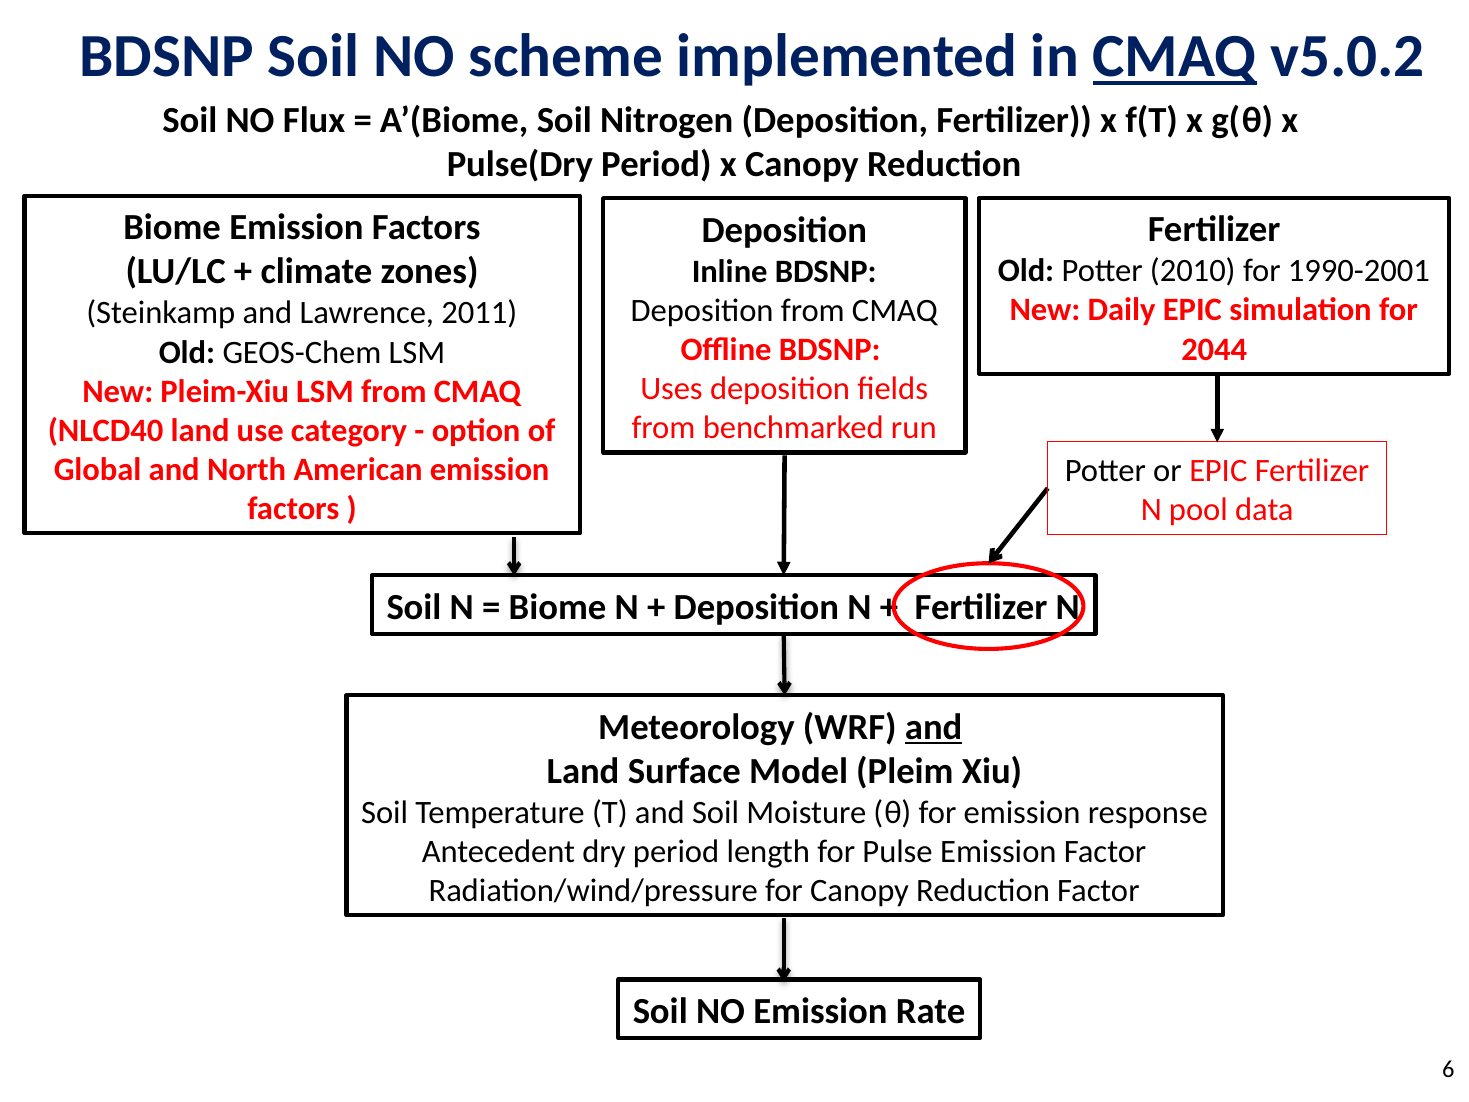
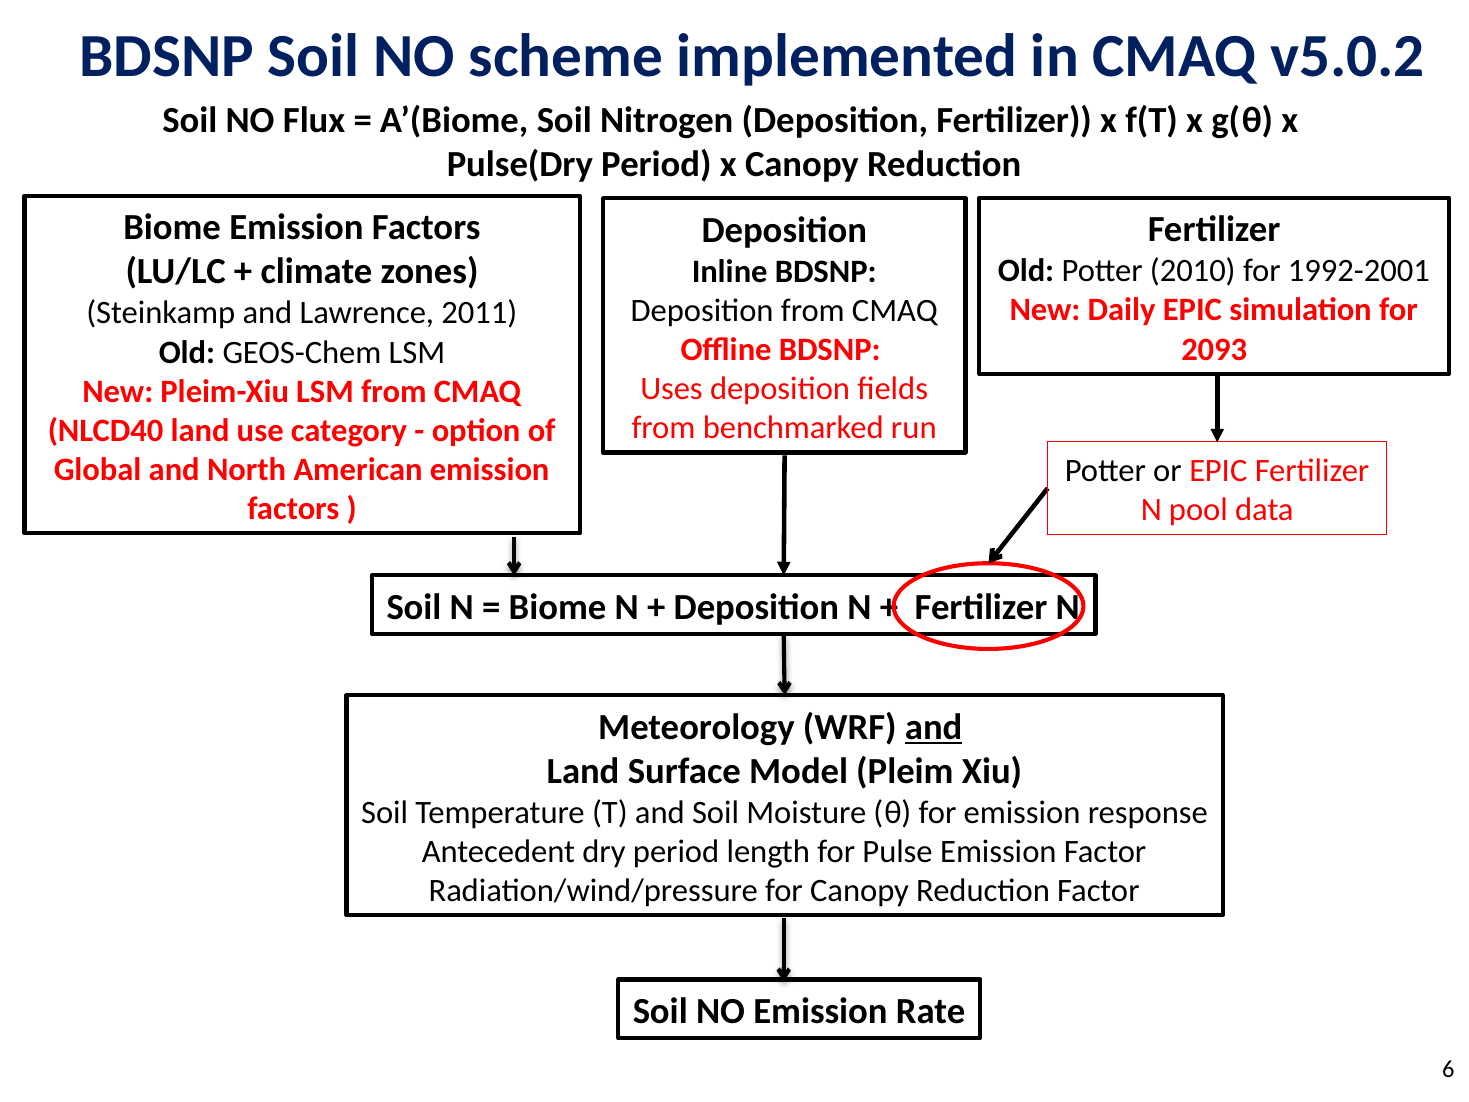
CMAQ at (1175, 57) underline: present -> none
1990-2001: 1990-2001 -> 1992-2001
2044: 2044 -> 2093
